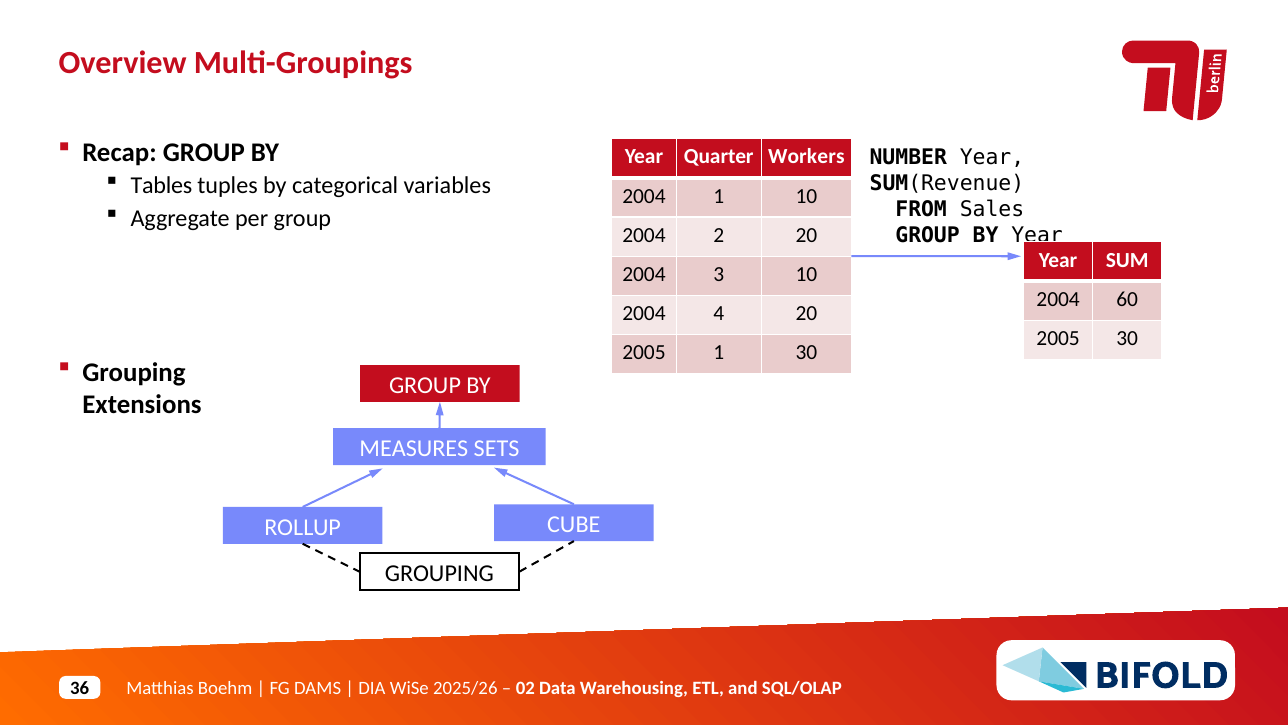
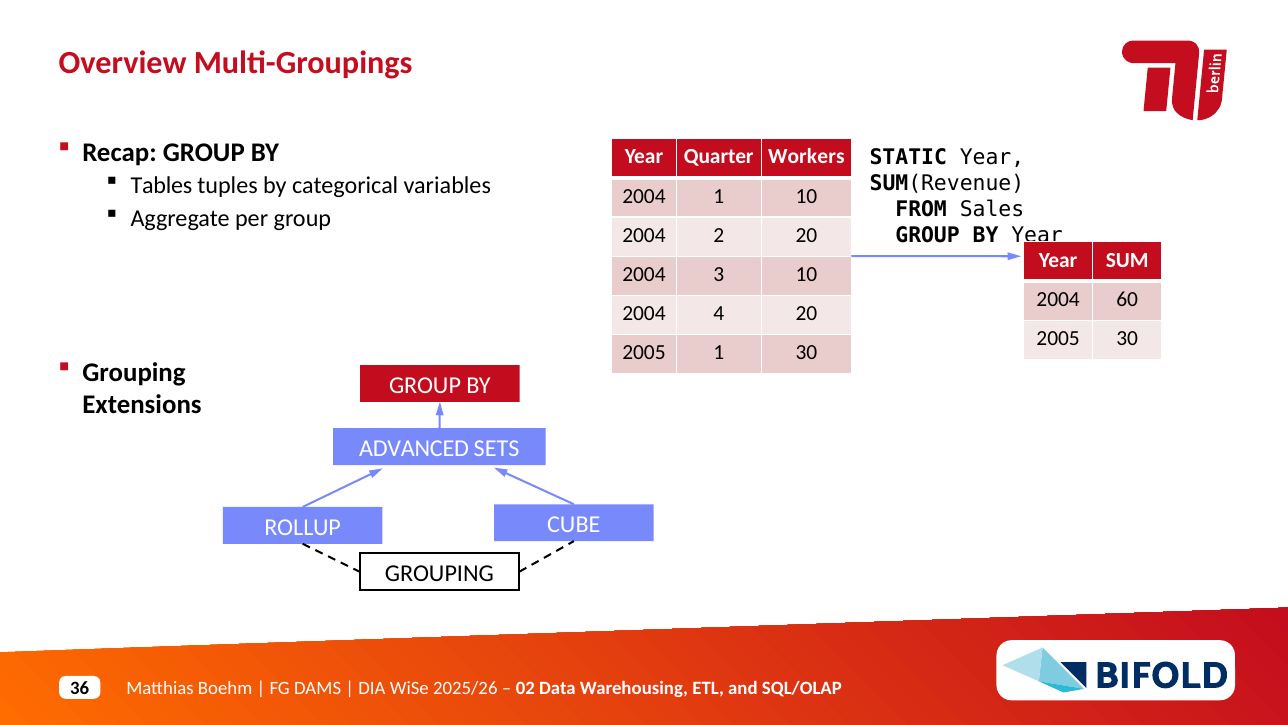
NUMBER: NUMBER -> STATIC
MEASURES: MEASURES -> ADVANCED
